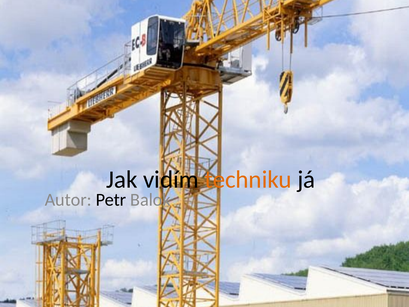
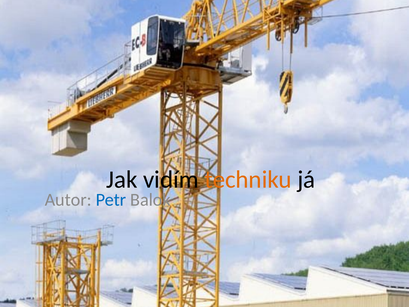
Petr colour: black -> blue
